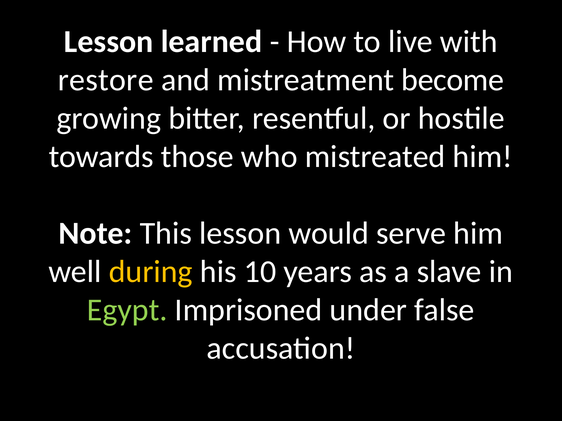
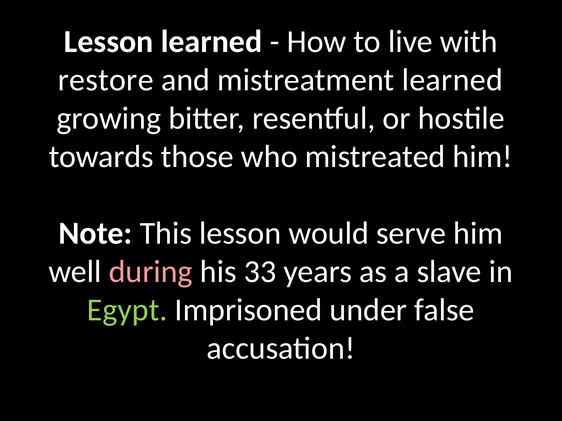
mistreatment become: become -> learned
during colour: yellow -> pink
10: 10 -> 33
